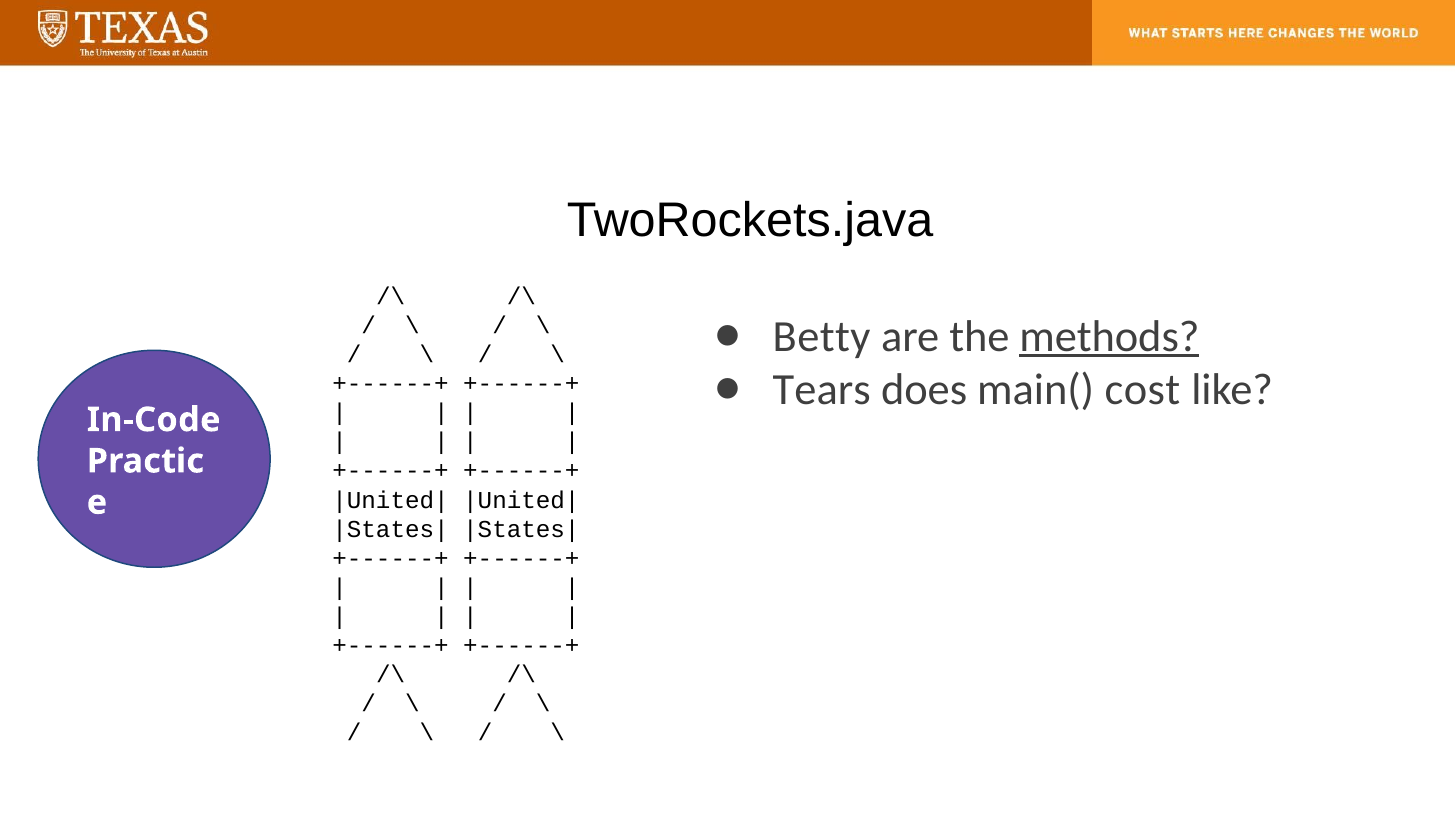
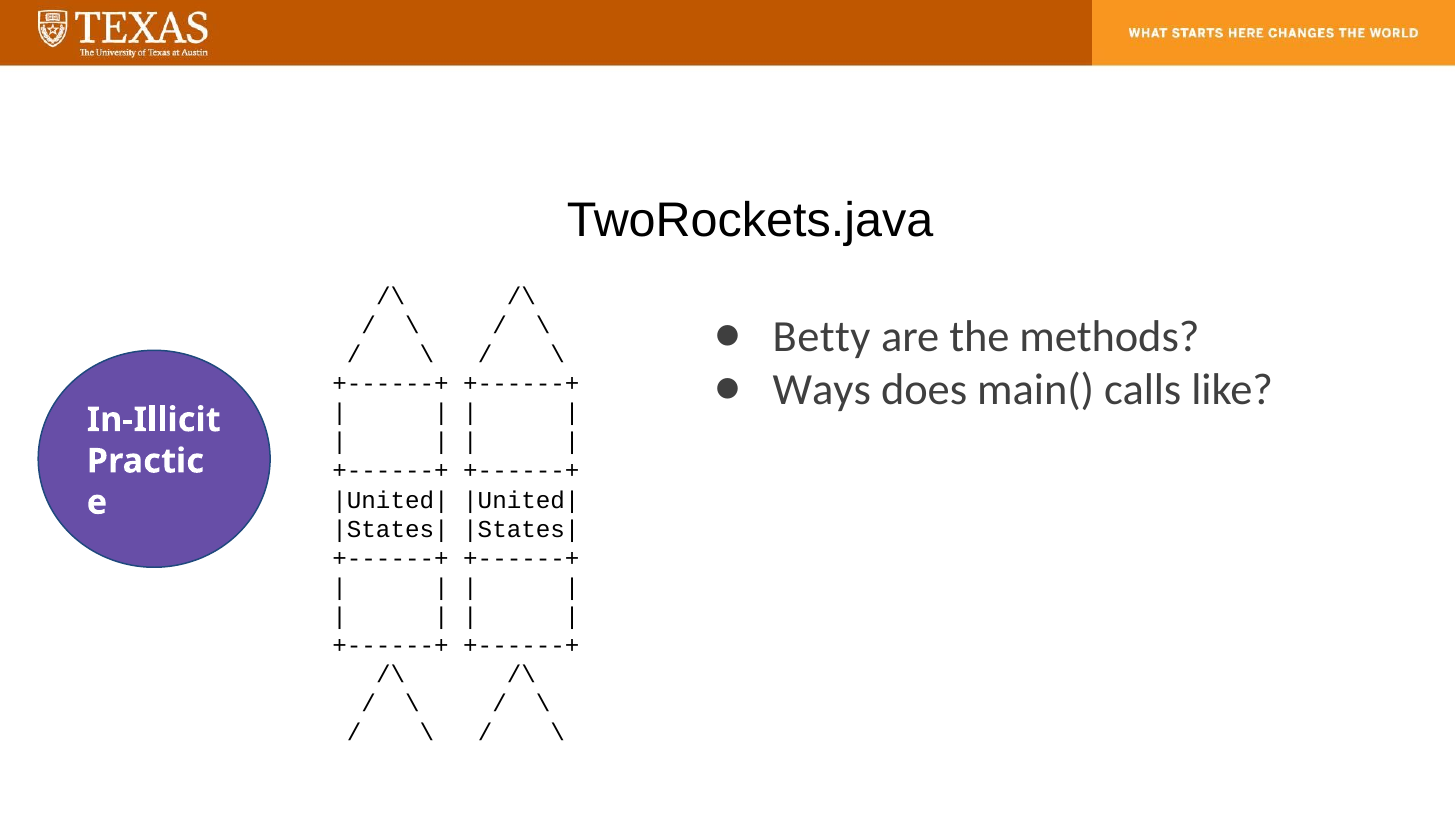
methods underline: present -> none
Tears: Tears -> Ways
cost: cost -> calls
In-Code: In-Code -> In-Illicit
